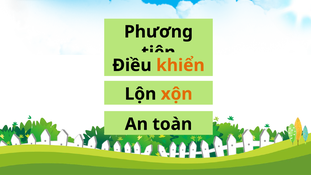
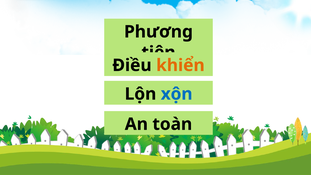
xộn colour: orange -> blue
